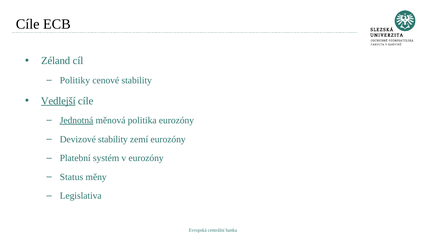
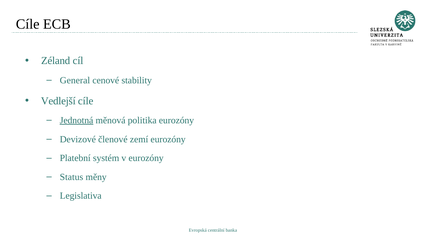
Politiky: Politiky -> General
Vedlejší underline: present -> none
Devizové stability: stability -> členové
